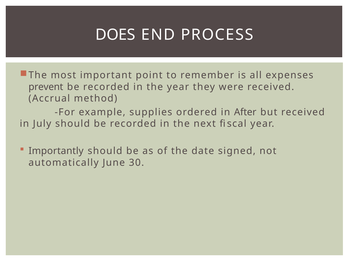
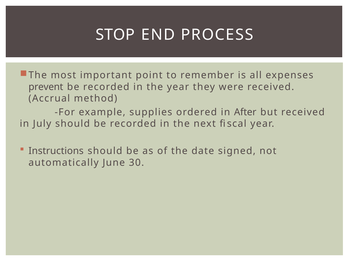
DOES: DOES -> STOP
Importantly: Importantly -> Instructions
